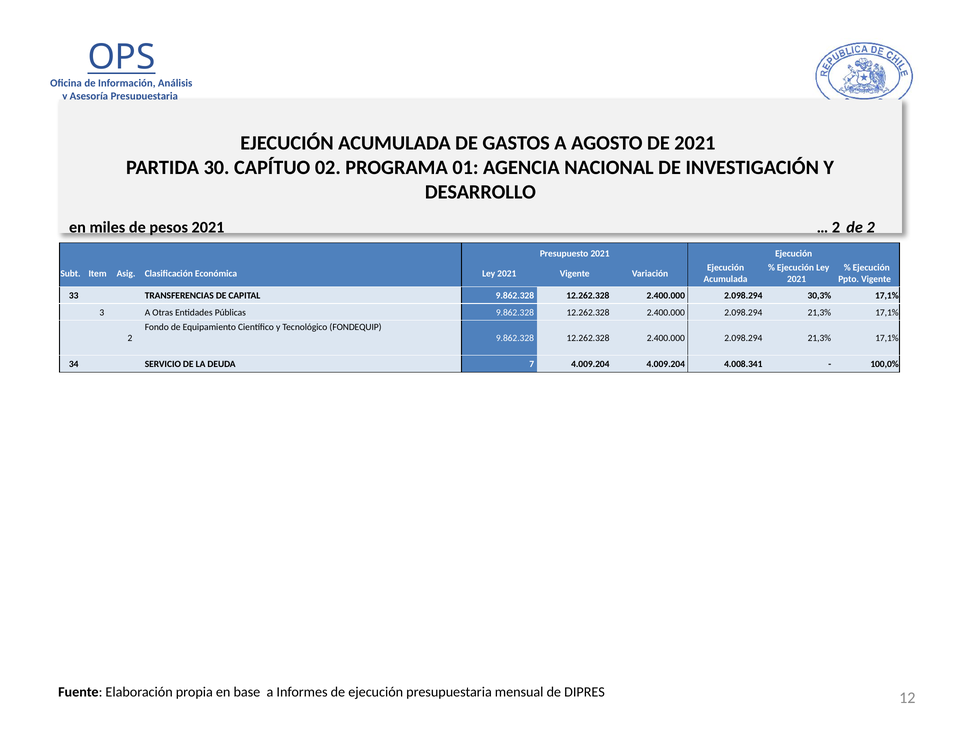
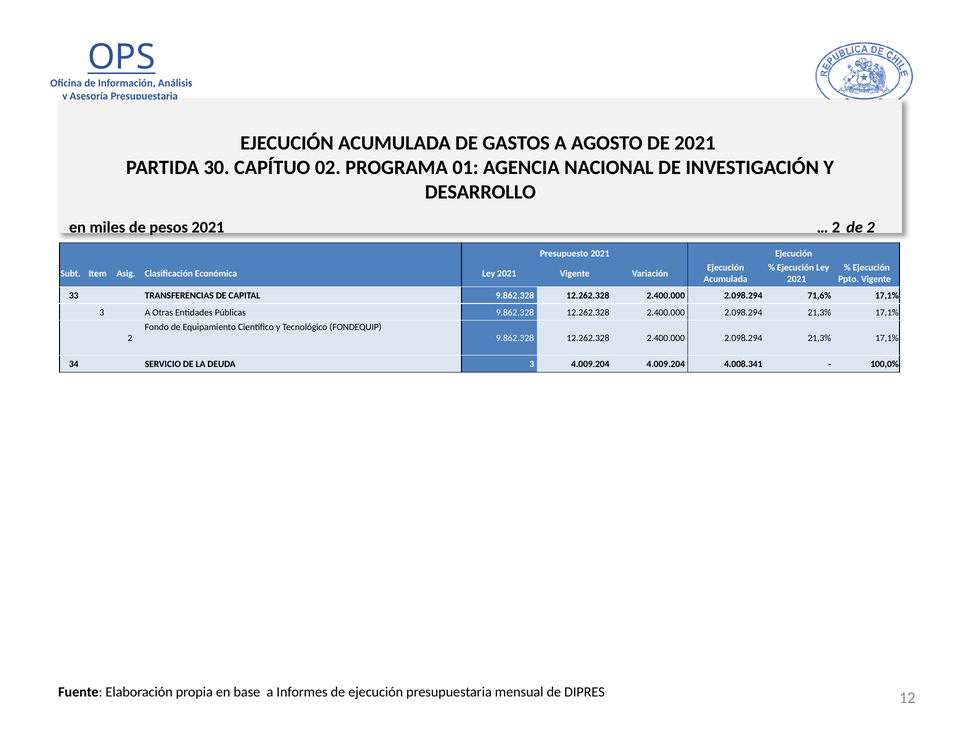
30,3%: 30,3% -> 71,6%
DEUDA 7: 7 -> 3
